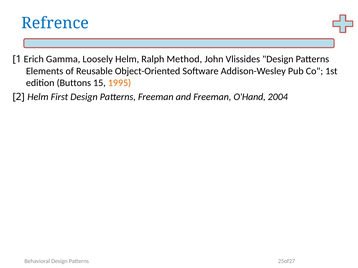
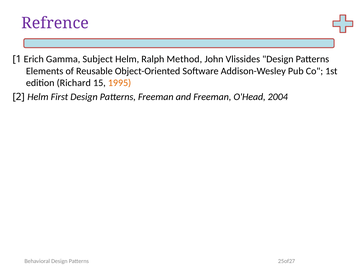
Refrence colour: blue -> purple
Loosely: Loosely -> Subject
Buttons: Buttons -> Richard
O'Hand: O'Hand -> O'Head
